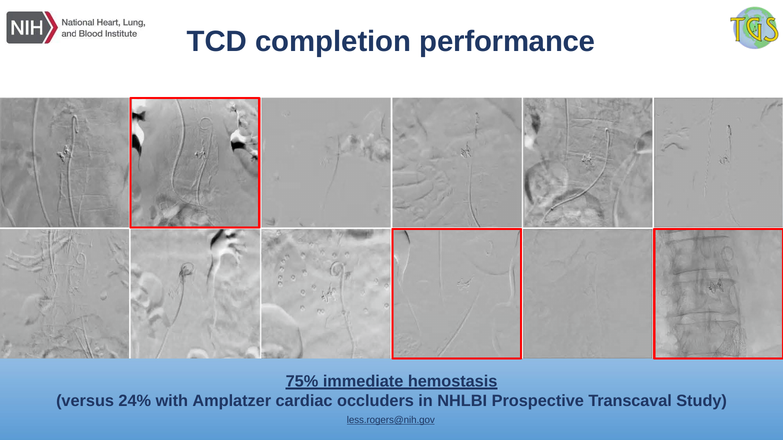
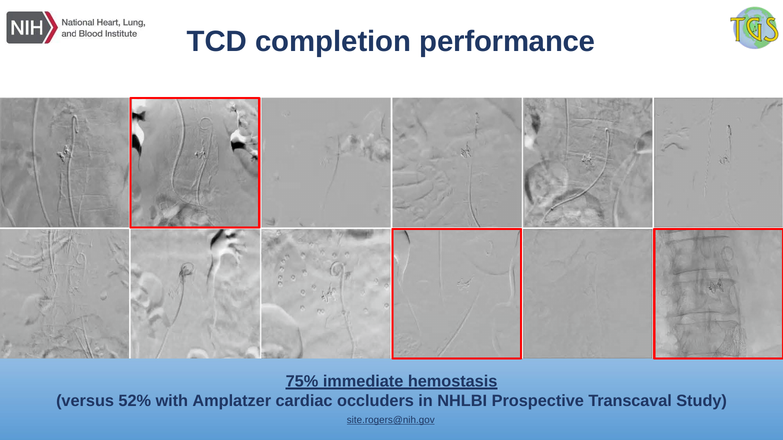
24%: 24% -> 52%
less.rogers@nih.gov: less.rogers@nih.gov -> site.rogers@nih.gov
